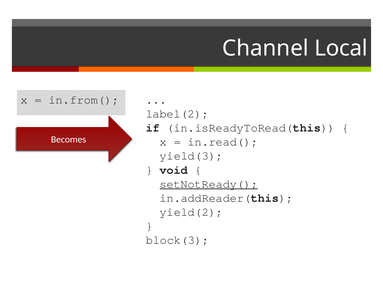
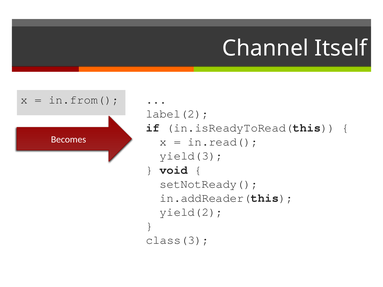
Local: Local -> Itself
setNotReady( underline: present -> none
block(3: block(3 -> class(3
